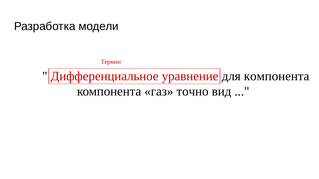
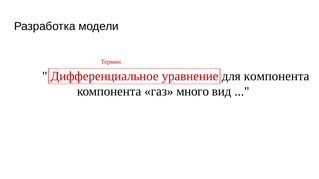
точно: точно -> много
